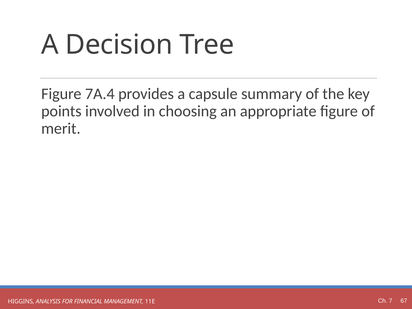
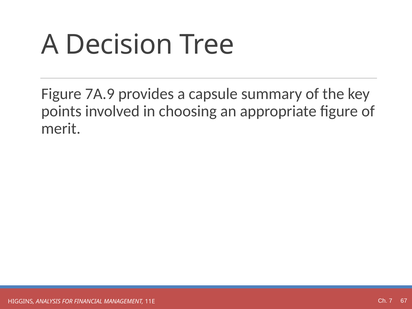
7A.4: 7A.4 -> 7A.9
